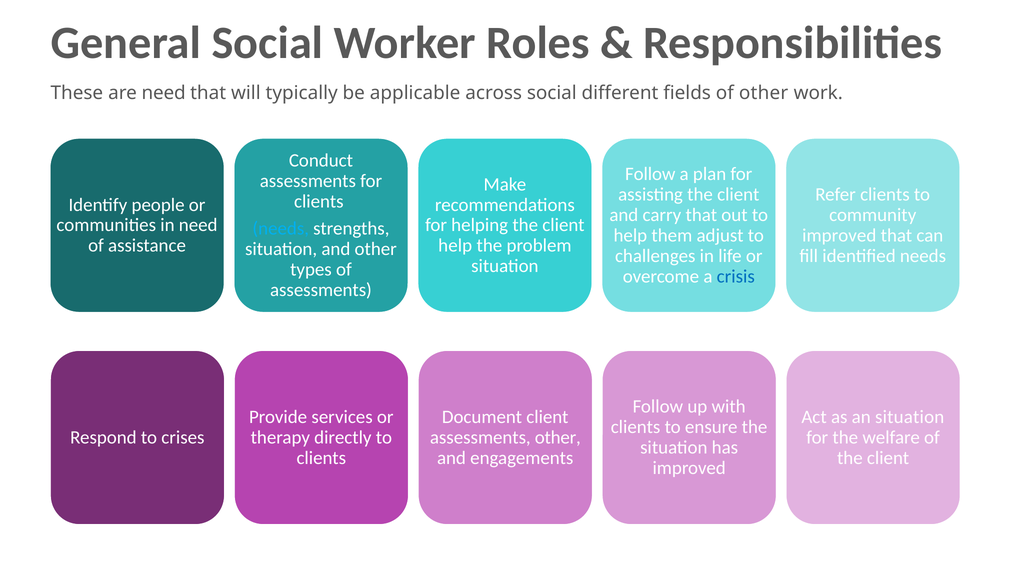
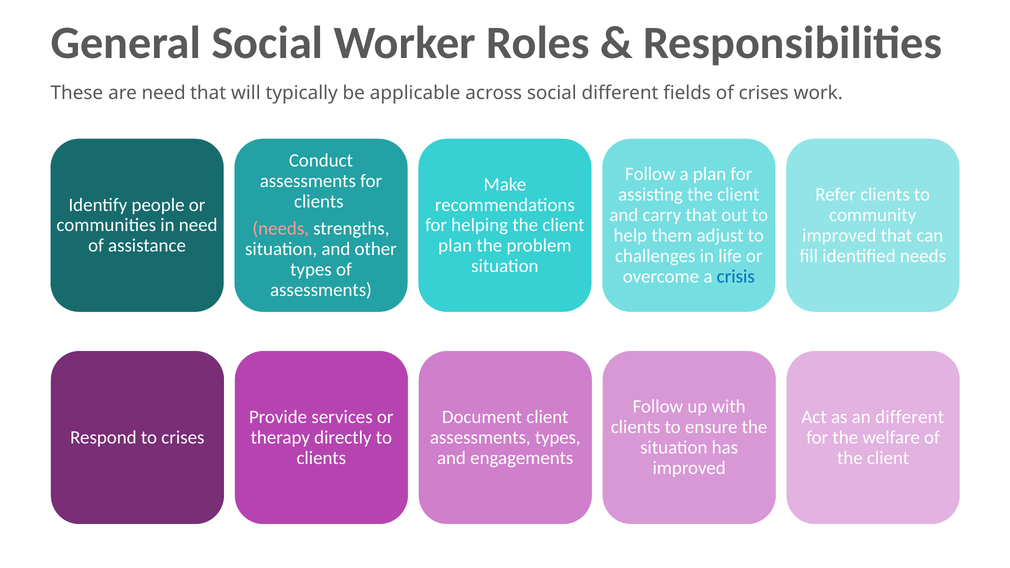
of other: other -> crises
needs at (281, 229) colour: light blue -> pink
help at (455, 246): help -> plan
an situation: situation -> different
assessments other: other -> types
